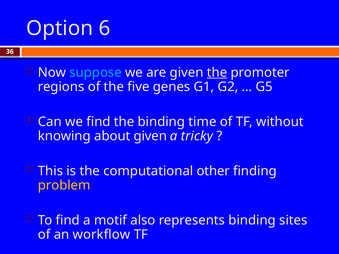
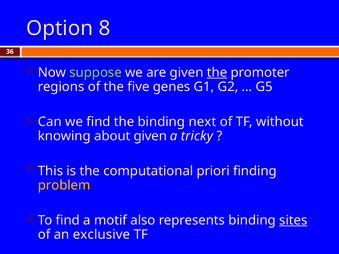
6: 6 -> 8
suppose colour: light blue -> light green
time: time -> next
other: other -> priori
sites underline: none -> present
workflow: workflow -> exclusive
